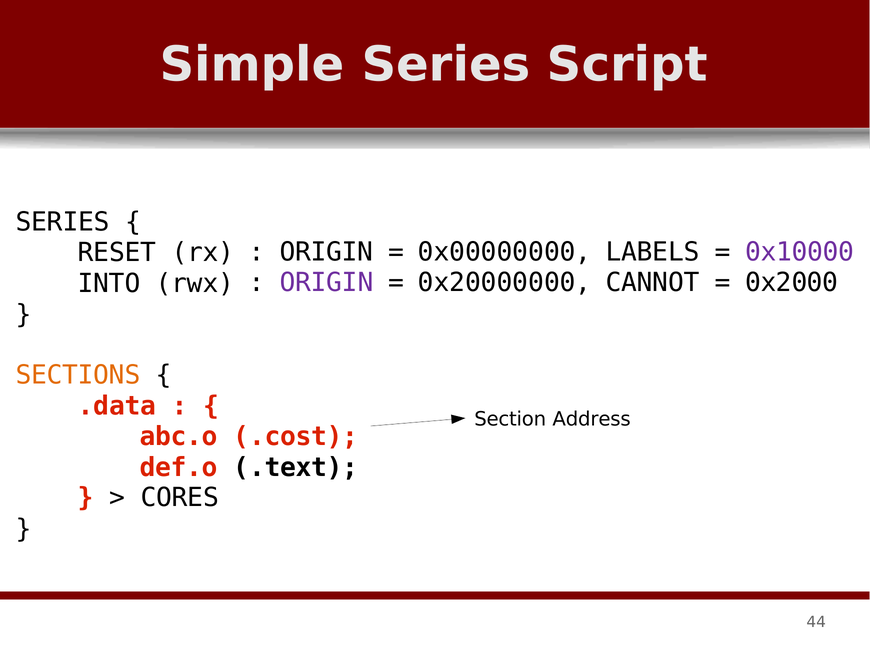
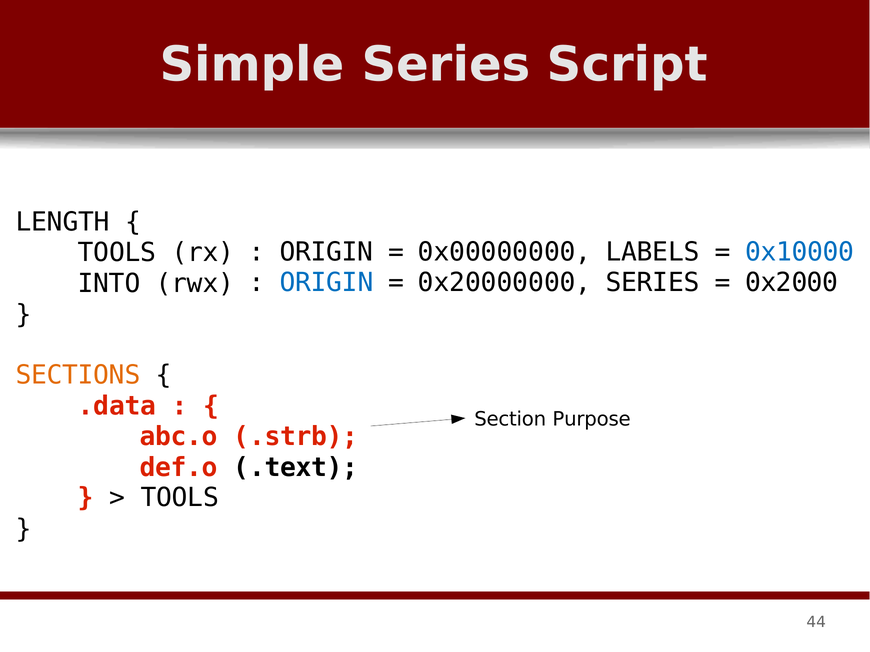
SERIES at (63, 222): SERIES -> LENGTH
0x10000 colour: purple -> blue
RESET at (117, 253): RESET -> TOOLS
ORIGIN at (327, 283) colour: purple -> blue
0x20000000 CANNOT: CANNOT -> SERIES
Address: Address -> Purpose
.cost: .cost -> .strb
CORES at (180, 498): CORES -> TOOLS
